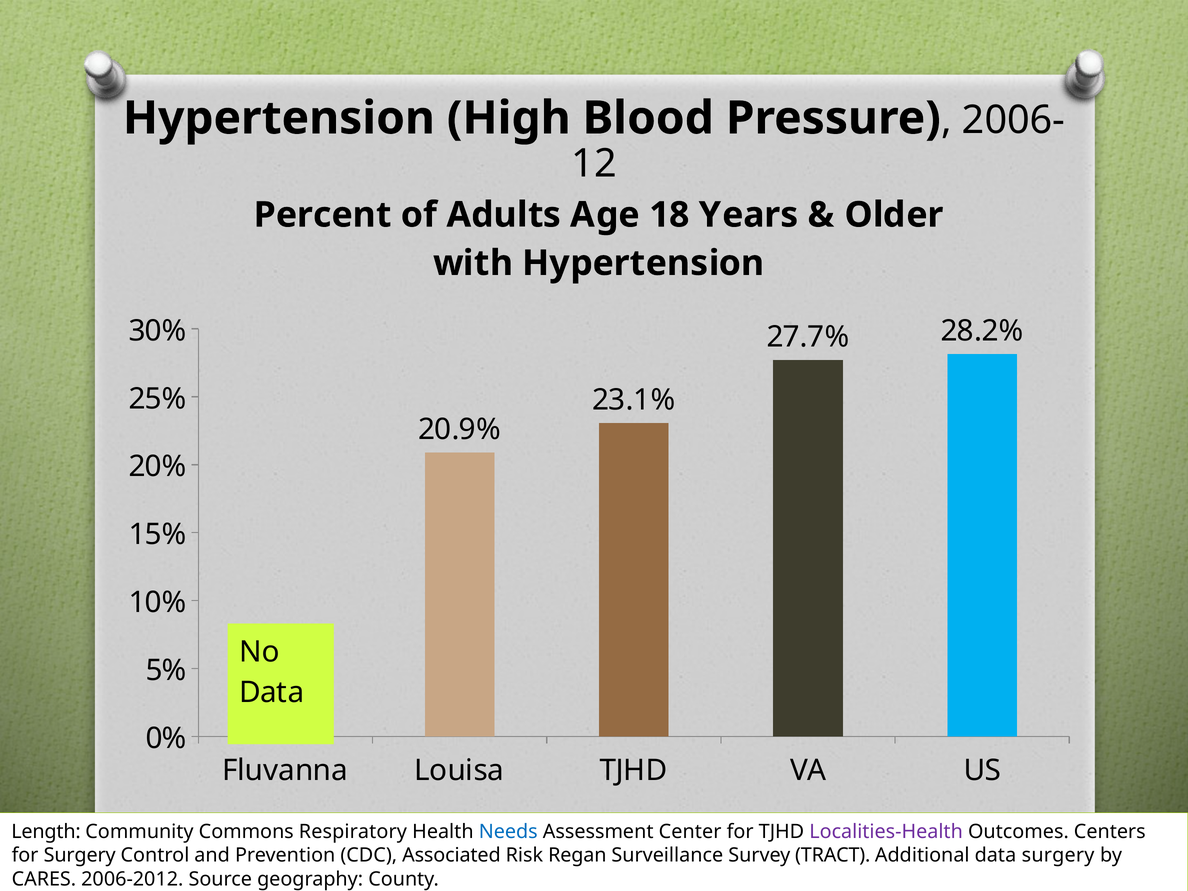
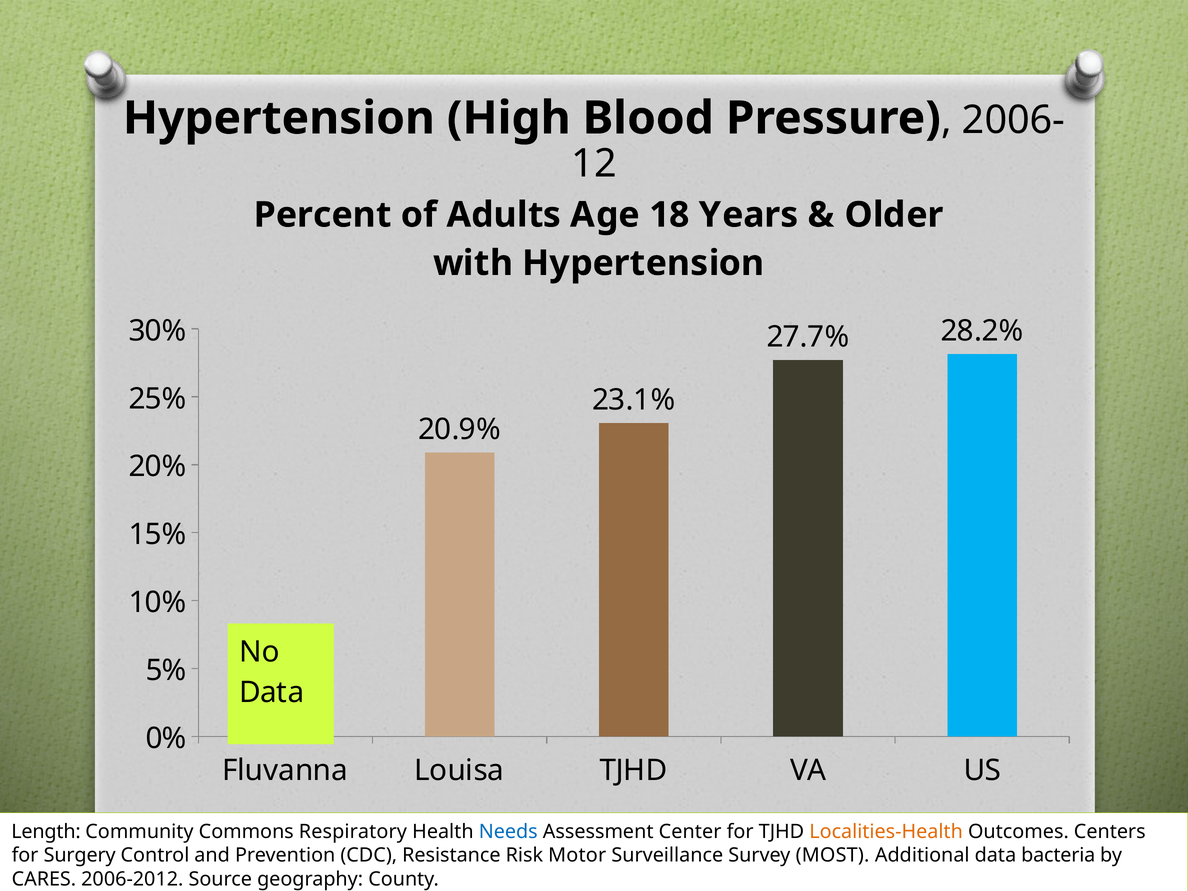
Localities-Health colour: purple -> orange
Associated: Associated -> Resistance
Regan: Regan -> Motor
TRACT: TRACT -> MOST
data surgery: surgery -> bacteria
